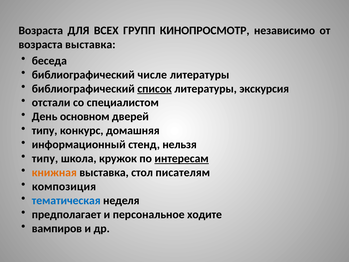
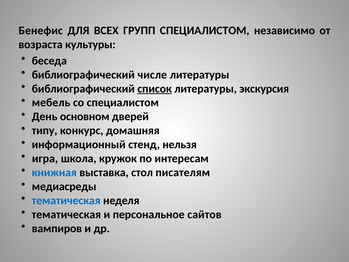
Возраста at (41, 30): Возраста -> Бенефис
ГРУПП КИНОПРОСМОТР: КИНОПРОСМОТР -> СПЕЦИАЛИСТОМ
возраста выставка: выставка -> культуры
отстали: отстали -> мебель
типу at (45, 158): типу -> игра
интересам underline: present -> none
книжная colour: orange -> blue
композиция: композиция -> медиасреды
предполагает at (66, 214): предполагает -> тематическая
ходите: ходите -> сайтов
